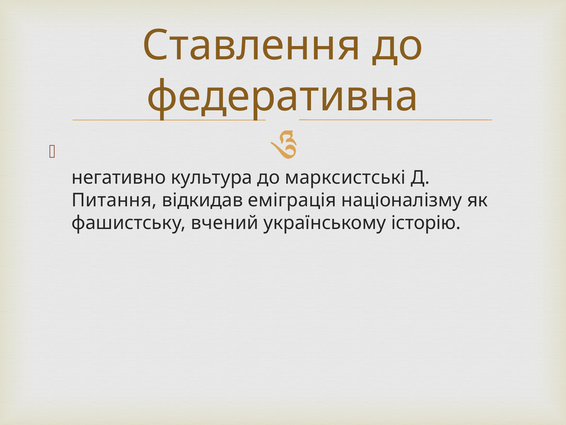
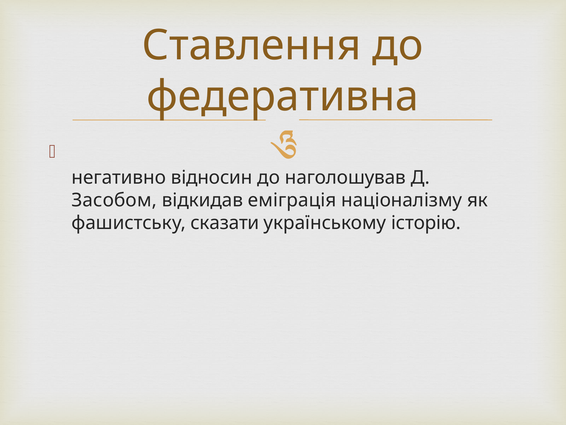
культура: культура -> відносин
марксистські: марксистські -> наголошував
Питання: Питання -> Засобом
вчений: вчений -> сказати
